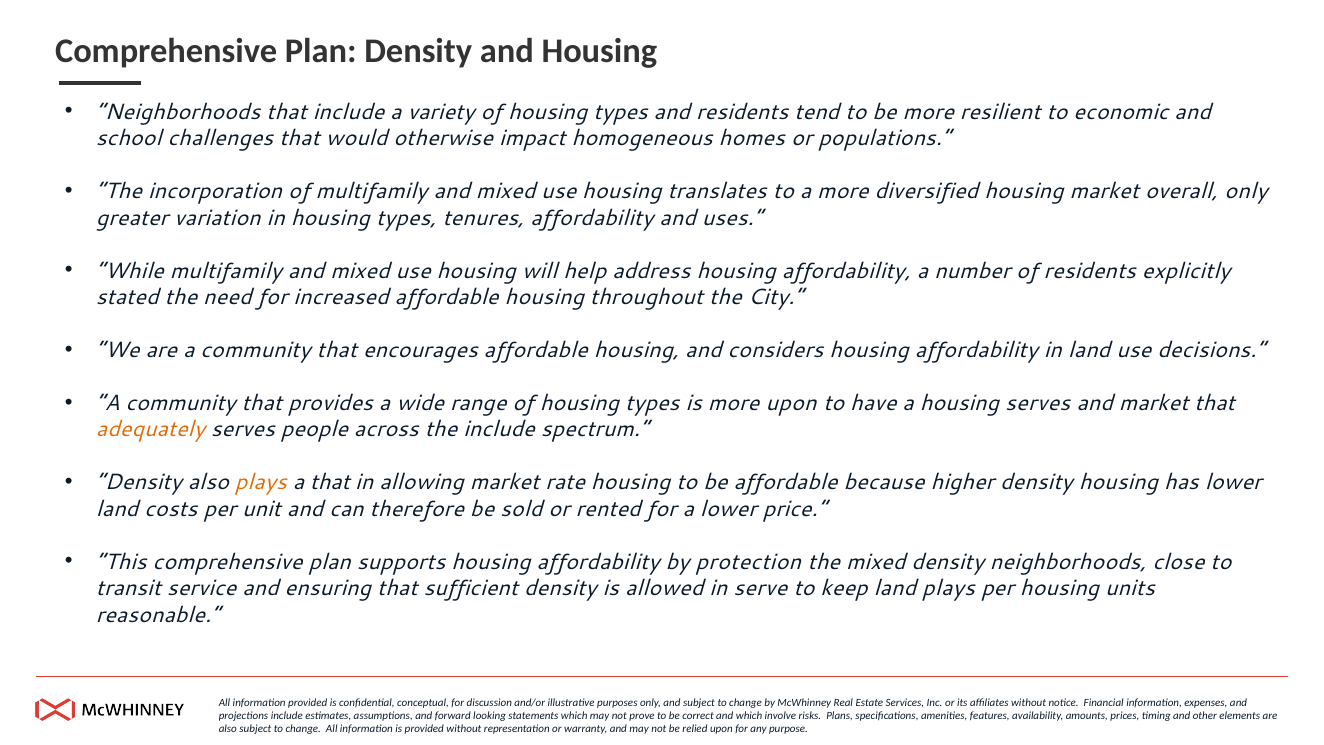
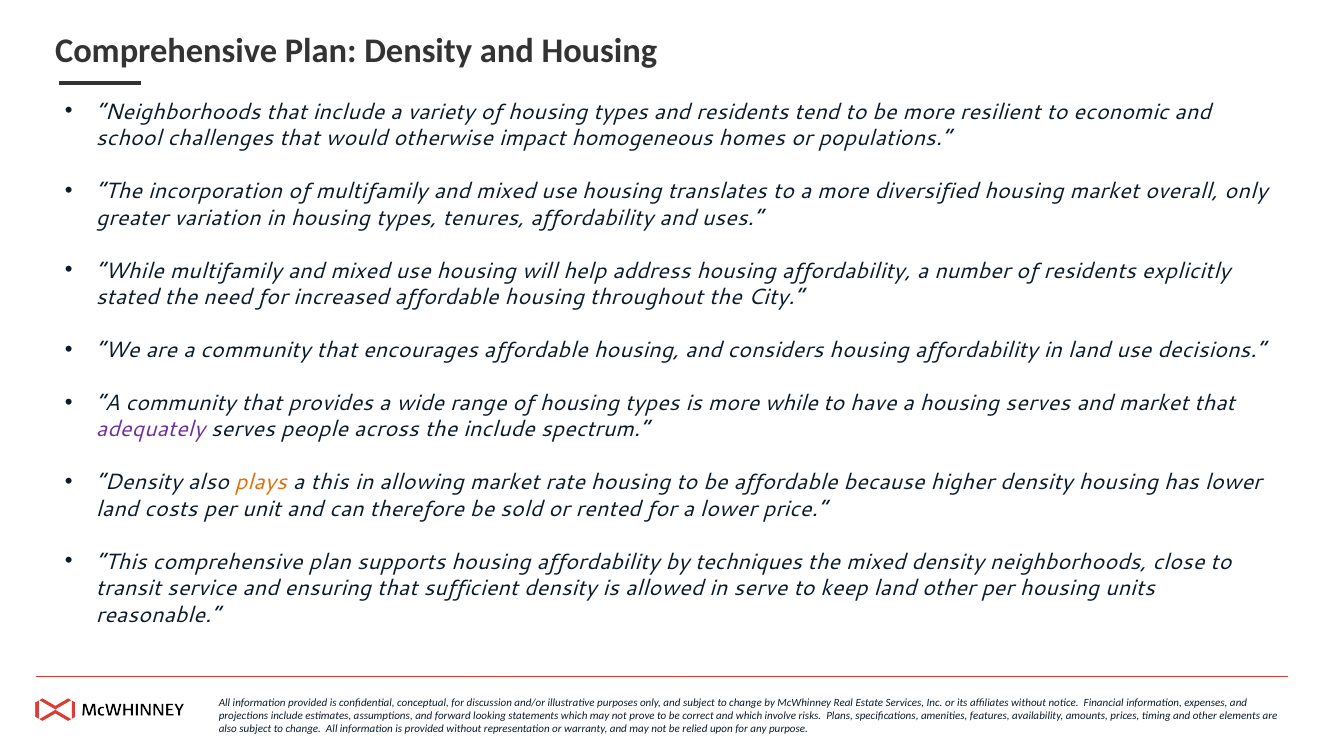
more upon: upon -> while
adequately colour: orange -> purple
a that: that -> this
protection: protection -> techniques
land plays: plays -> other
